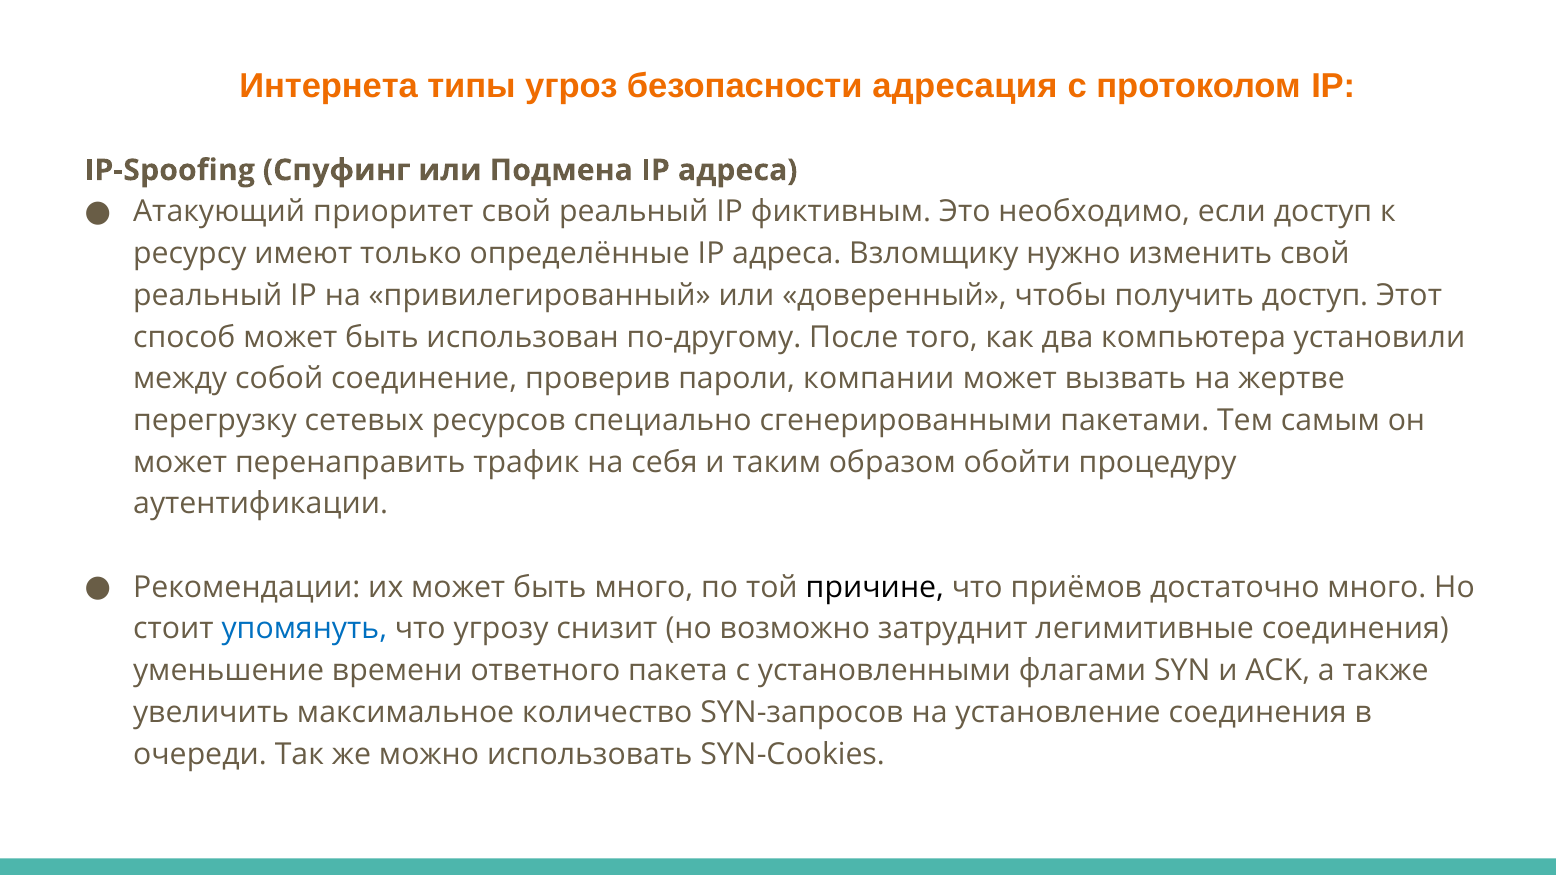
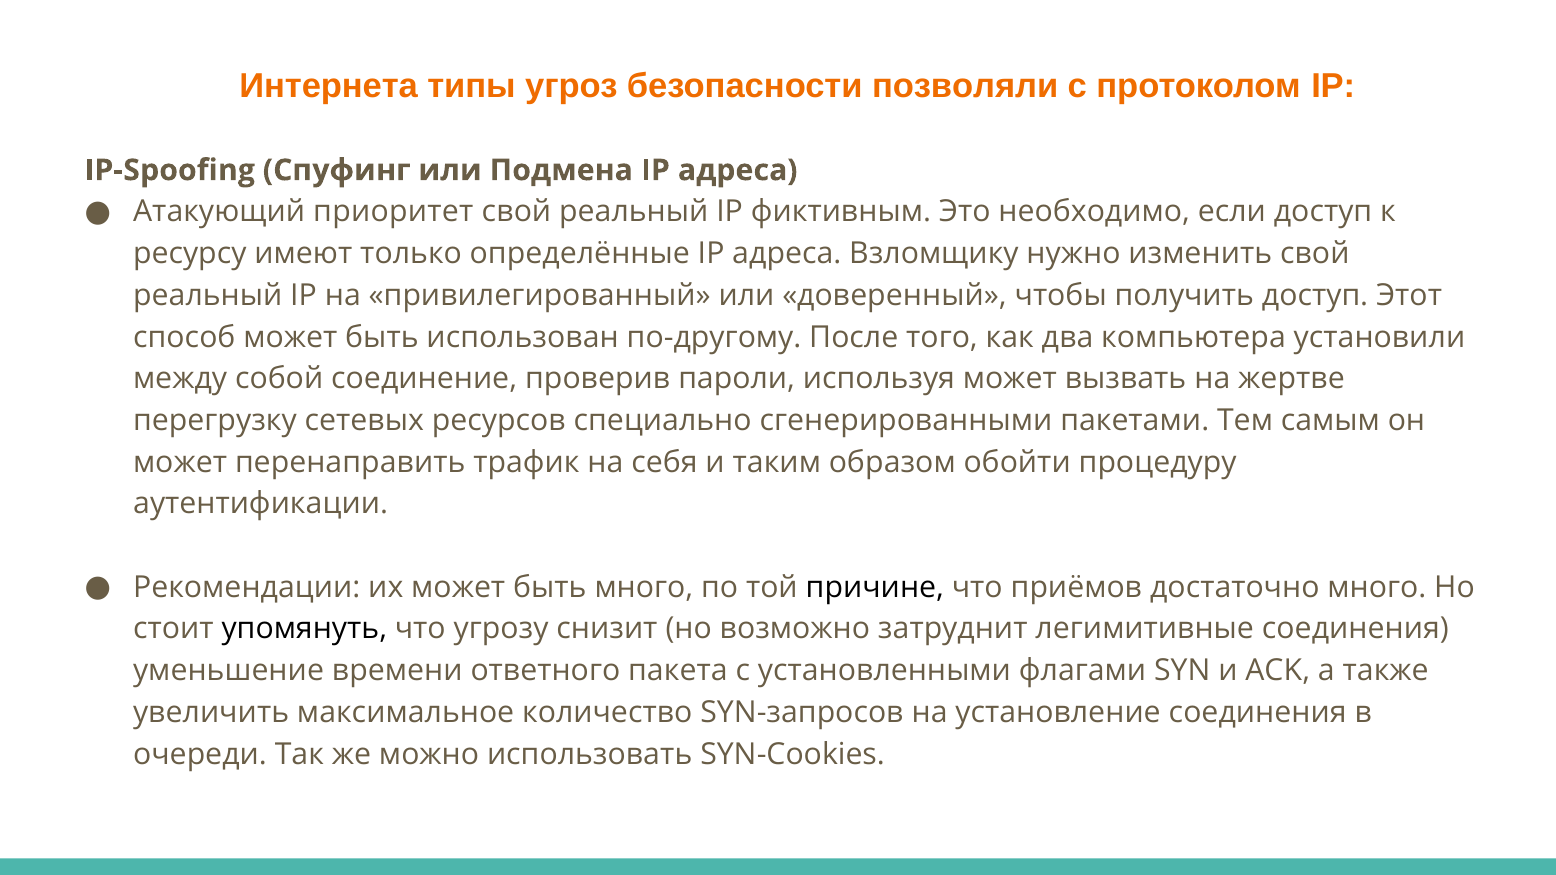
адресация: адресация -> позволяли
компании: компании -> используя
упомянуть colour: blue -> black
